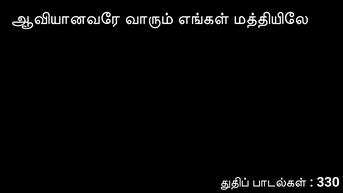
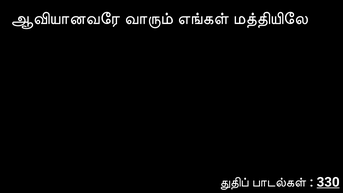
330 underline: none -> present
